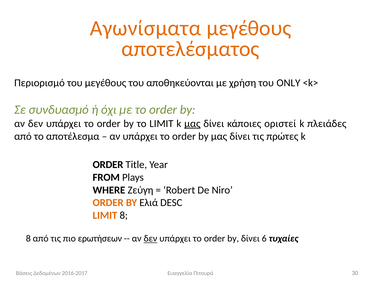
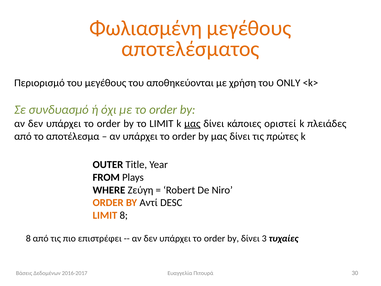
Αγωνίσματα: Αγωνίσματα -> Φωλιασμένη
ORDER at (108, 164): ORDER -> OUTER
Ελιά: Ελιά -> Αντί
ερωτήσεων: ερωτήσεων -> επιστρέφει
δεν at (150, 238) underline: present -> none
6: 6 -> 3
